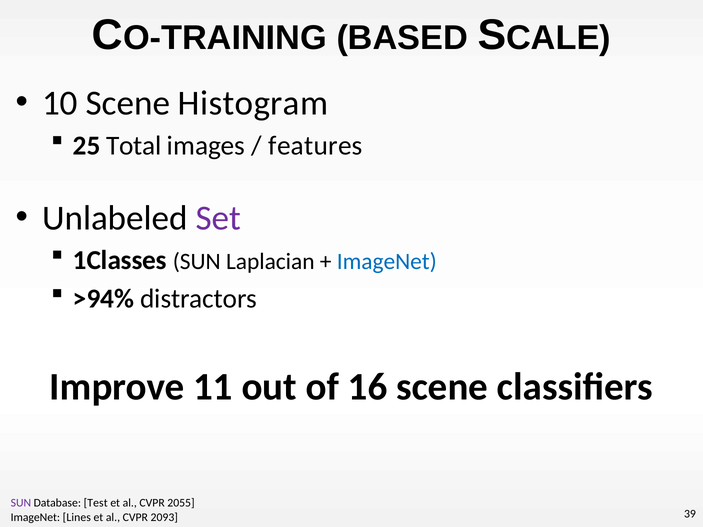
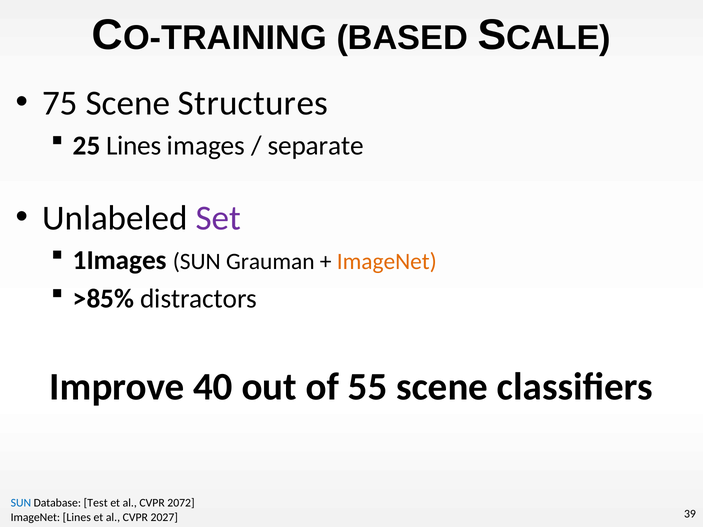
10: 10 -> 75
Histogram: Histogram -> Structures
25 Total: Total -> Lines
features: features -> separate
1Classes: 1Classes -> 1Images
Laplacian: Laplacian -> Grauman
ImageNet at (387, 262) colour: blue -> orange
>94%: >94% -> >85%
11: 11 -> 40
16: 16 -> 55
SUN at (21, 503) colour: purple -> blue
2055: 2055 -> 2072
2093: 2093 -> 2027
